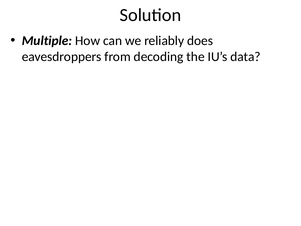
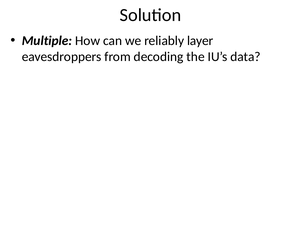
does: does -> layer
